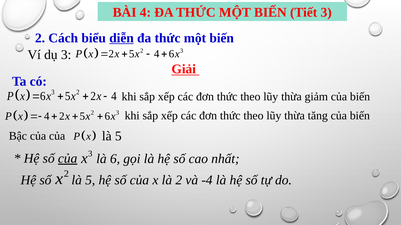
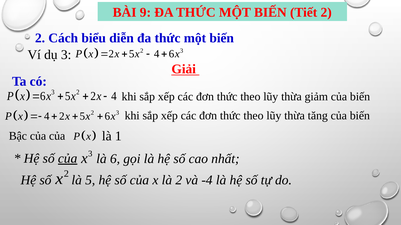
BÀI 4: 4 -> 9
Tiết 3: 3 -> 2
diễn underline: present -> none
5 at (118, 136): 5 -> 1
